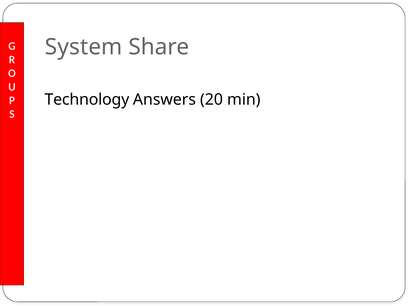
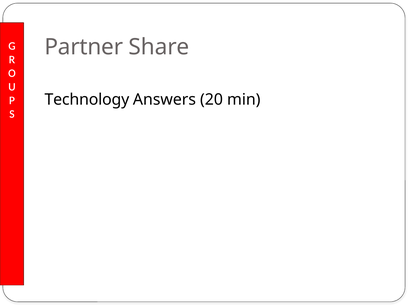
System: System -> Partner
